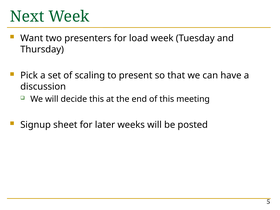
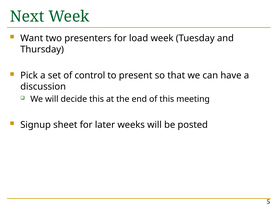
scaling: scaling -> control
